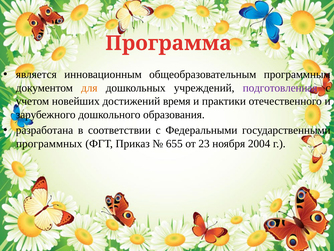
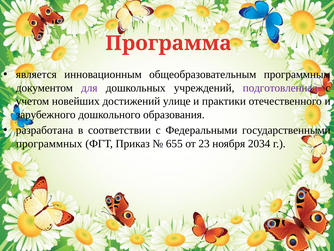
для colour: orange -> purple
время: время -> улице
2004: 2004 -> 2034
